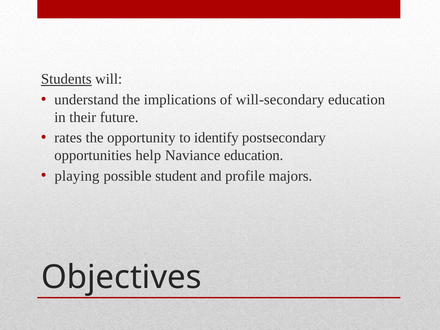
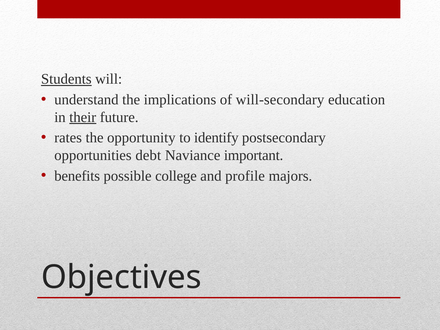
their underline: none -> present
help: help -> debt
Naviance education: education -> important
playing: playing -> benefits
student: student -> college
